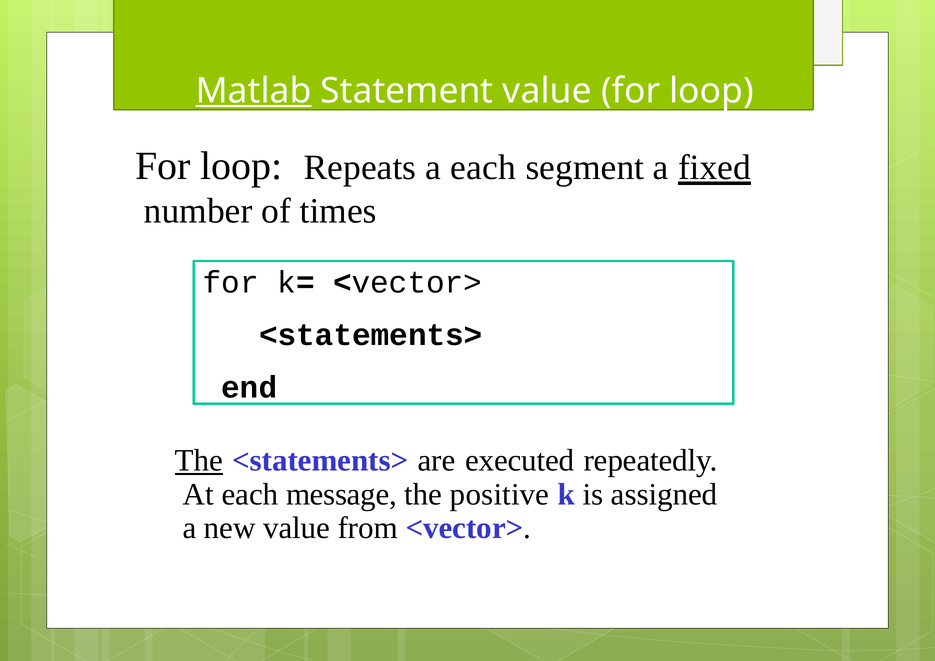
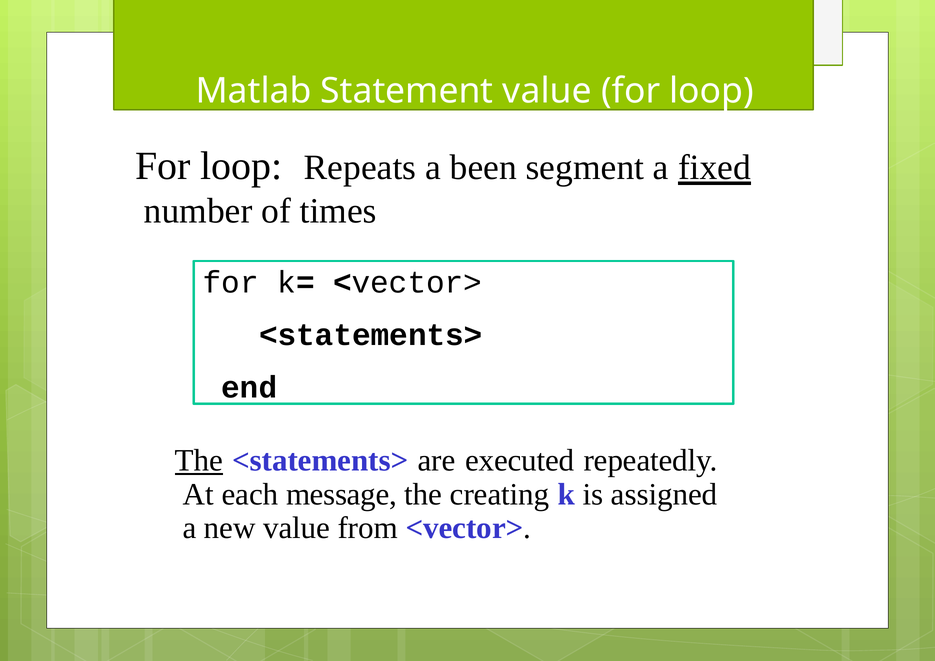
Matlab underline: present -> none
a each: each -> been
positive: positive -> creating
